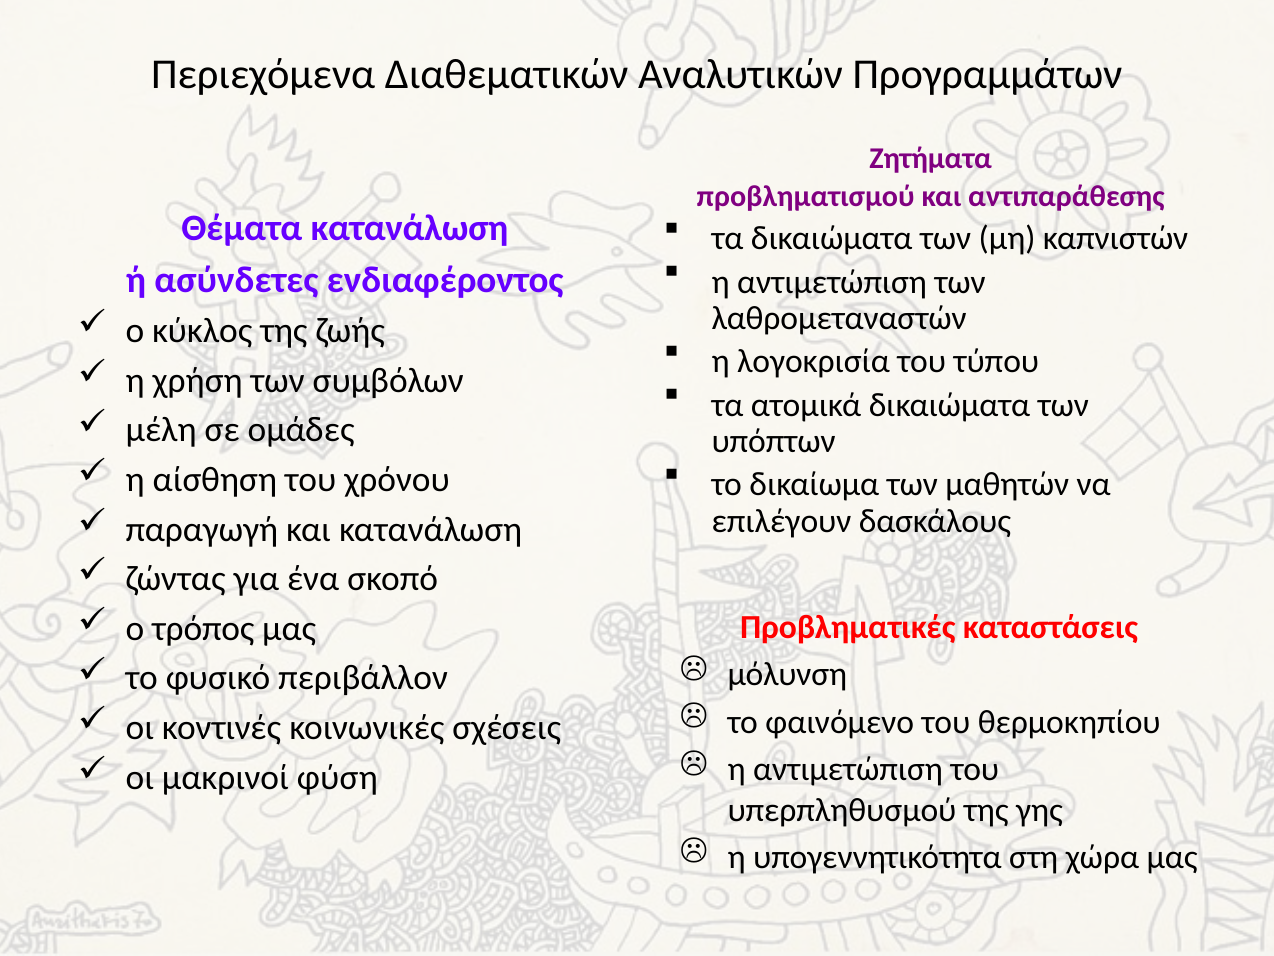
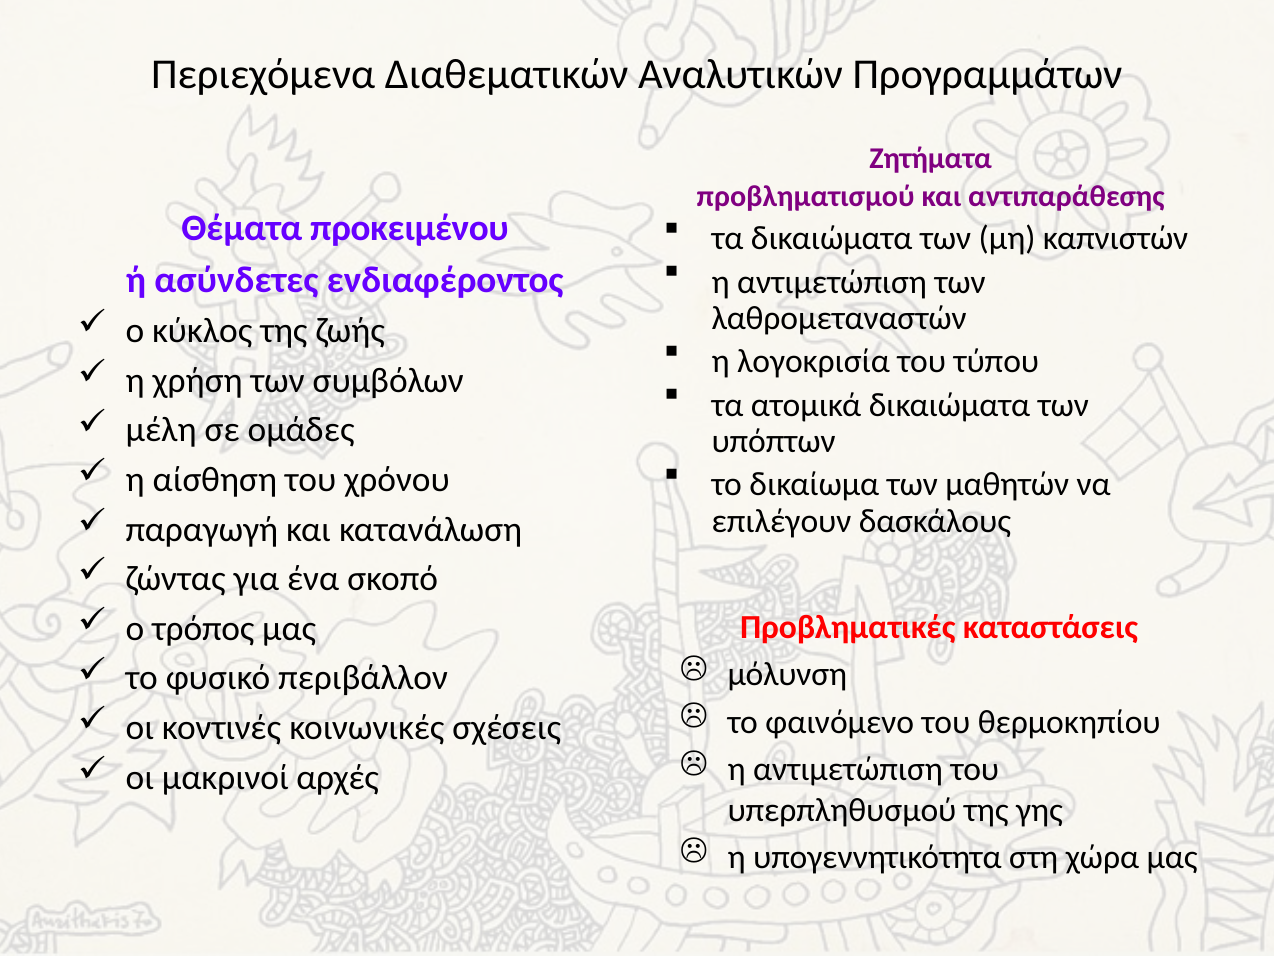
Θέματα κατανάλωση: κατανάλωση -> προκειμένου
φύση: φύση -> αρχές
